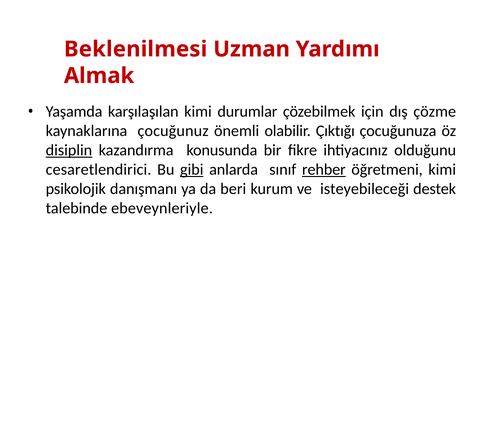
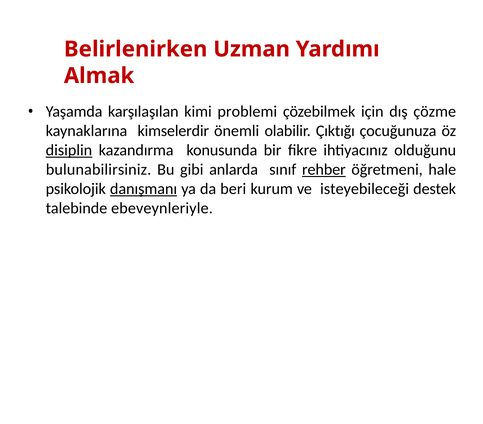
Beklenilmesi: Beklenilmesi -> Belirlenirken
durumlar: durumlar -> problemi
çocuğunuz: çocuğunuz -> kimselerdir
cesaretlendirici: cesaretlendirici -> bulunabilirsiniz
gibi underline: present -> none
öğretmeni kimi: kimi -> hale
danışmanı underline: none -> present
